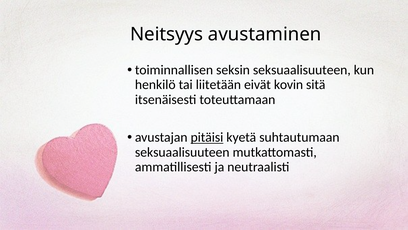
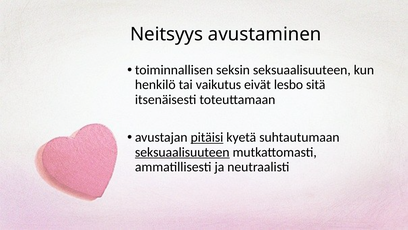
liitetään: liitetään -> vaikutus
kovin: kovin -> lesbo
seksuaalisuuteen at (182, 152) underline: none -> present
